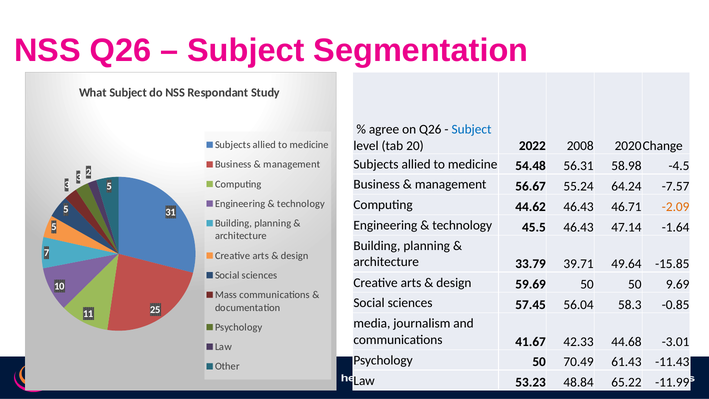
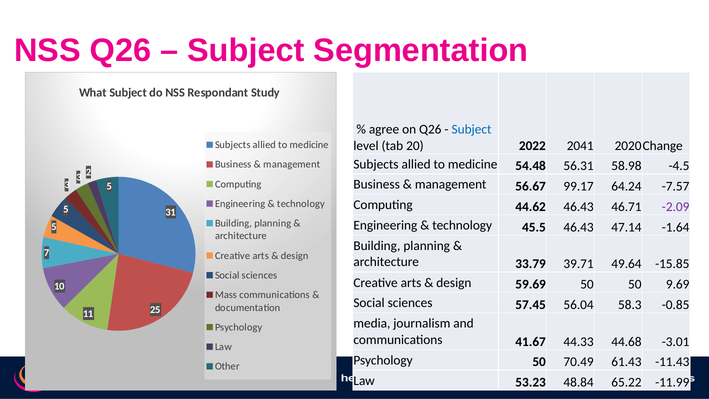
2008: 2008 -> 2041
55.24: 55.24 -> 99.17
-2.09 colour: orange -> purple
42.33: 42.33 -> 44.33
